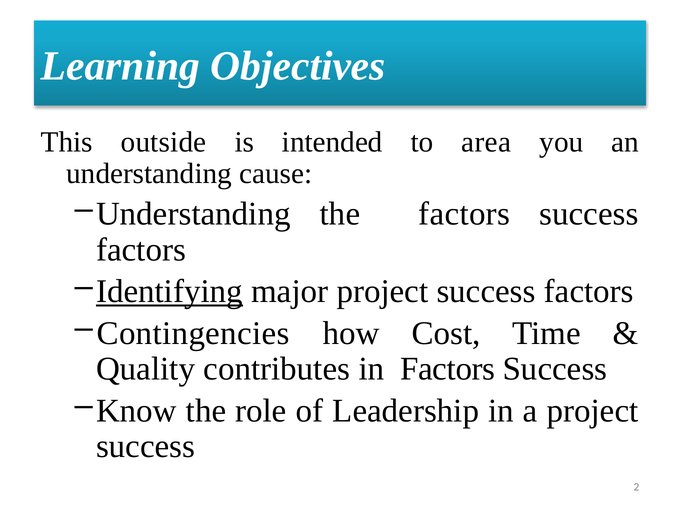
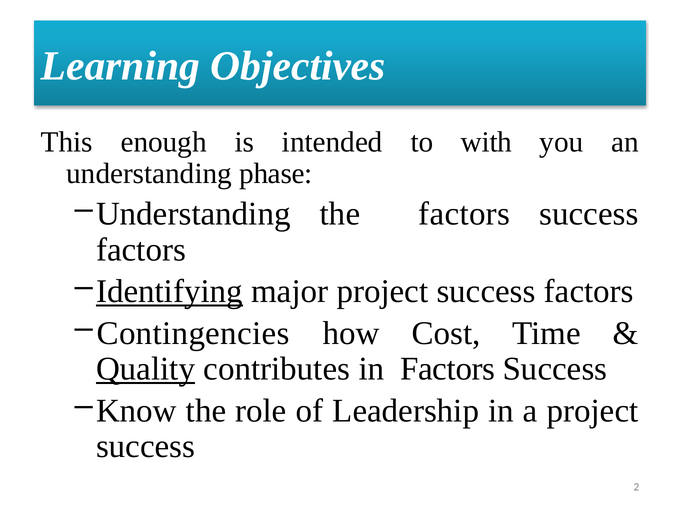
outside: outside -> enough
area: area -> with
cause: cause -> phase
Quality underline: none -> present
